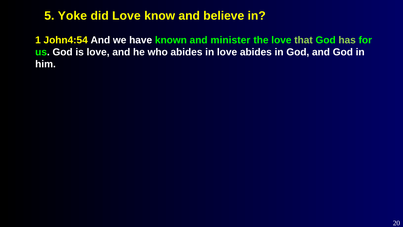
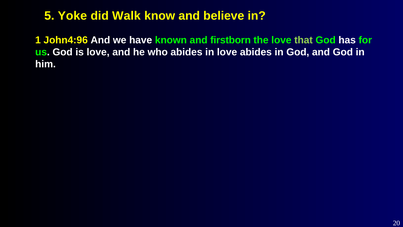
did Love: Love -> Walk
John4:54: John4:54 -> John4:96
minister: minister -> firstborn
has colour: light green -> white
